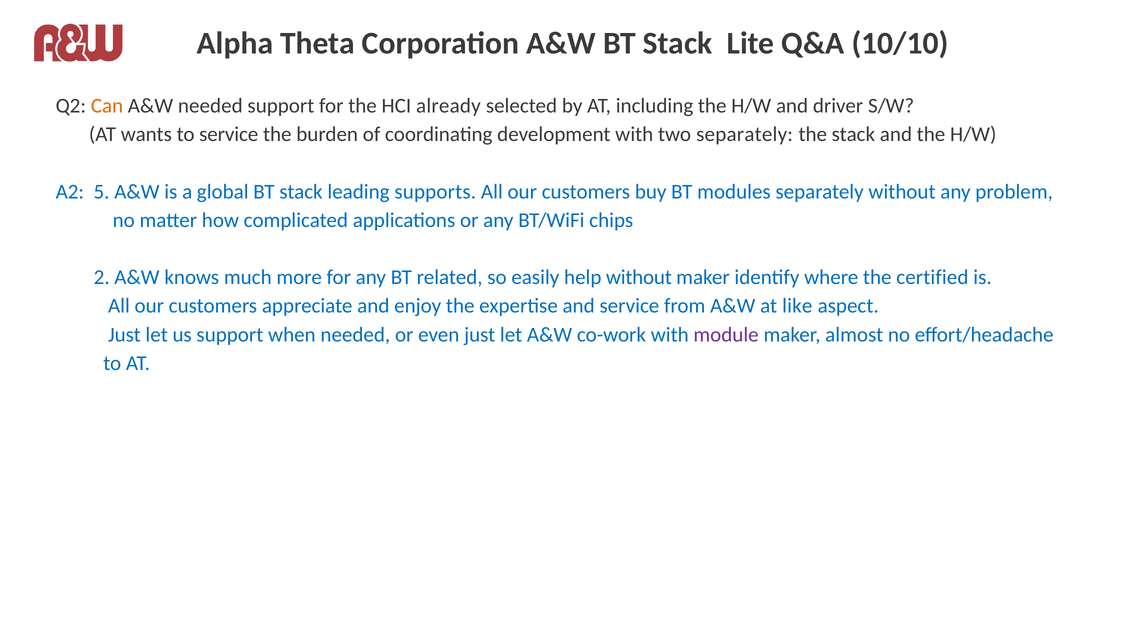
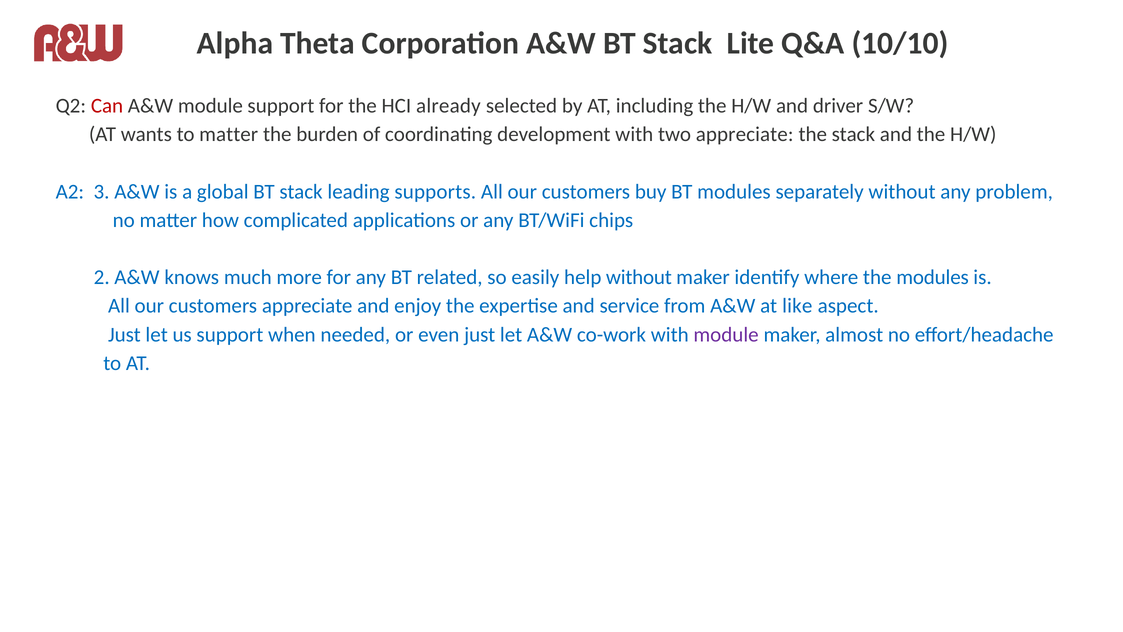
Can colour: orange -> red
A&W needed: needed -> module
to service: service -> matter
two separately: separately -> appreciate
5: 5 -> 3
the certified: certified -> modules
